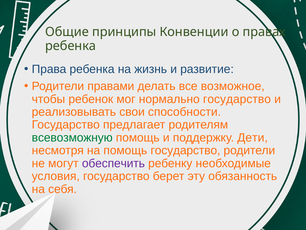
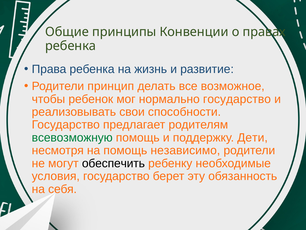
правами: правами -> принцип
помощь государство: государство -> независимо
обеспечить colour: purple -> black
